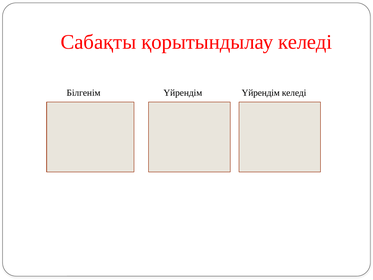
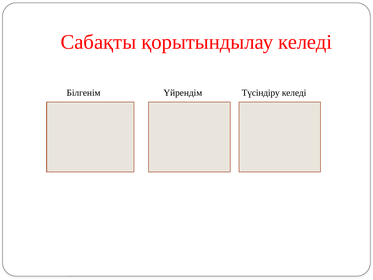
Үйрендім Үйрендім: Үйрендім -> Түсіндіру
